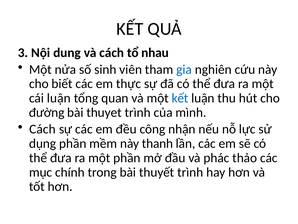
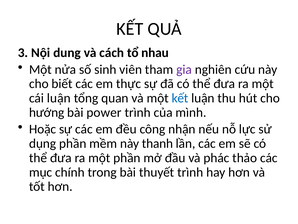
gia colour: blue -> purple
đường: đường -> hướng
thuyet: thuyet -> power
Cách at (42, 129): Cách -> Hoặc
